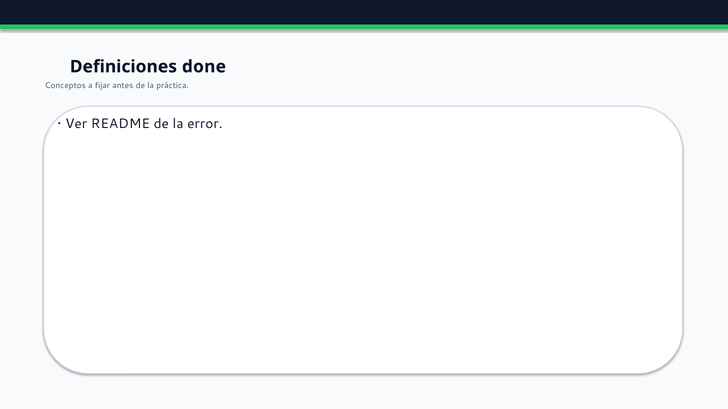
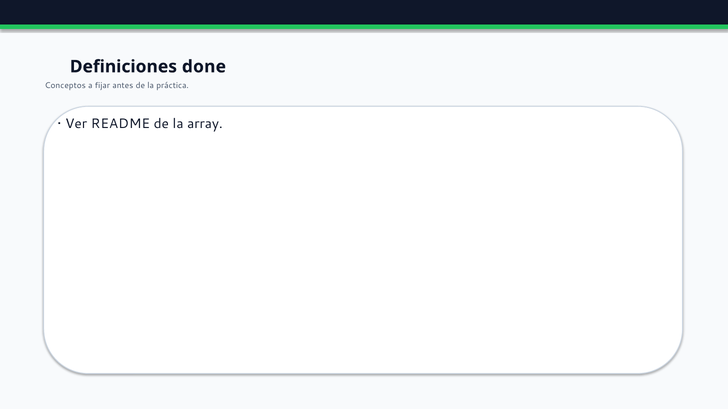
error: error -> array
